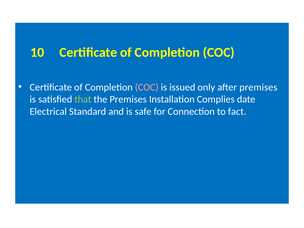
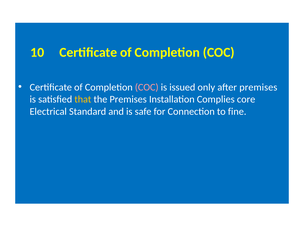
that colour: light green -> yellow
date: date -> core
fact: fact -> fine
